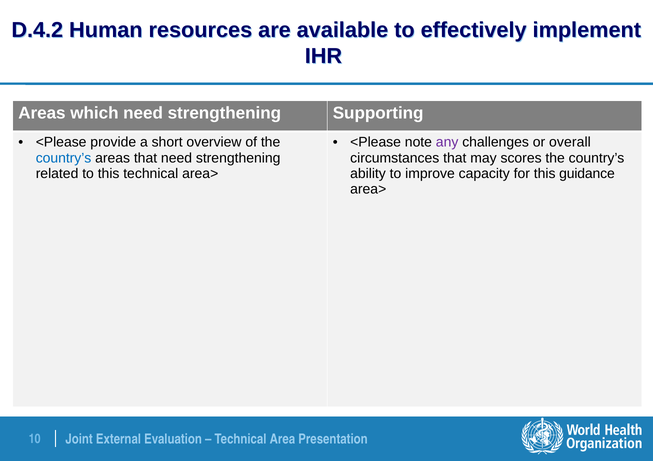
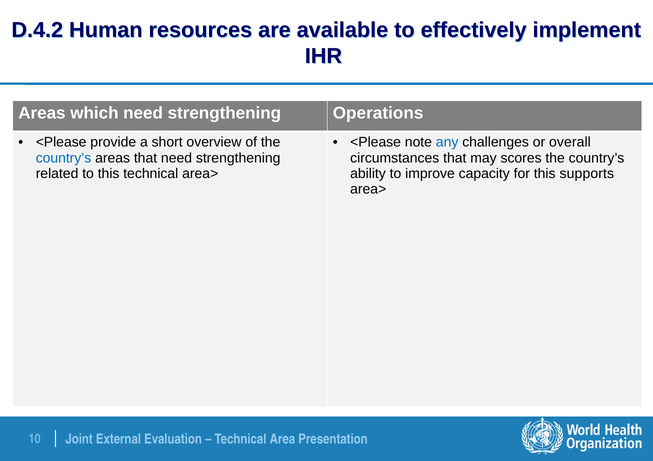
Supporting: Supporting -> Operations
any colour: purple -> blue
guidance: guidance -> supports
